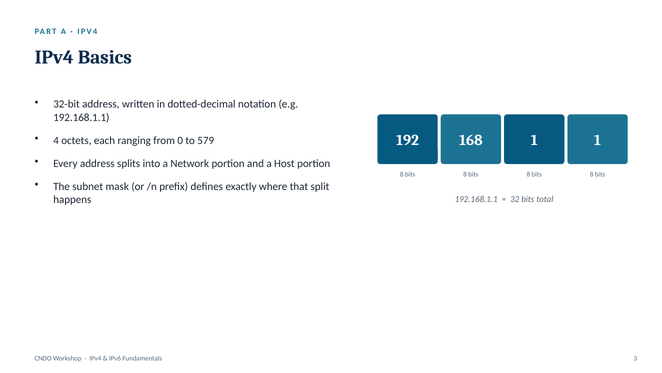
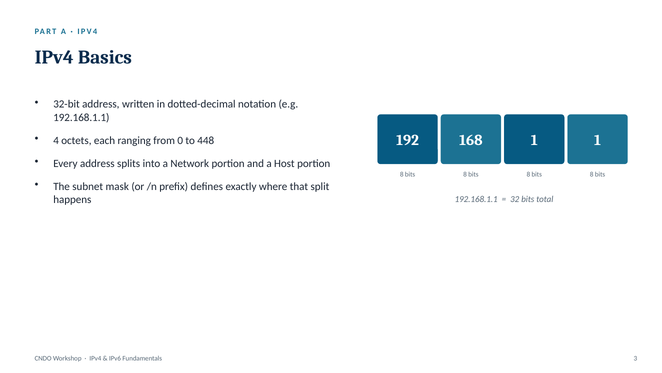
579: 579 -> 448
